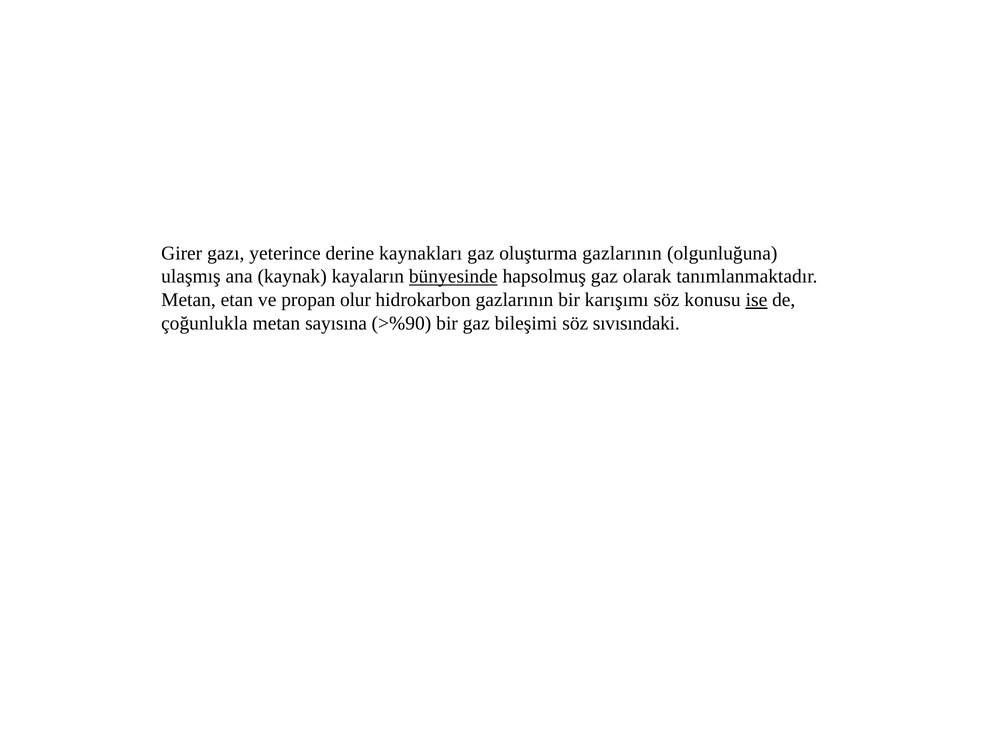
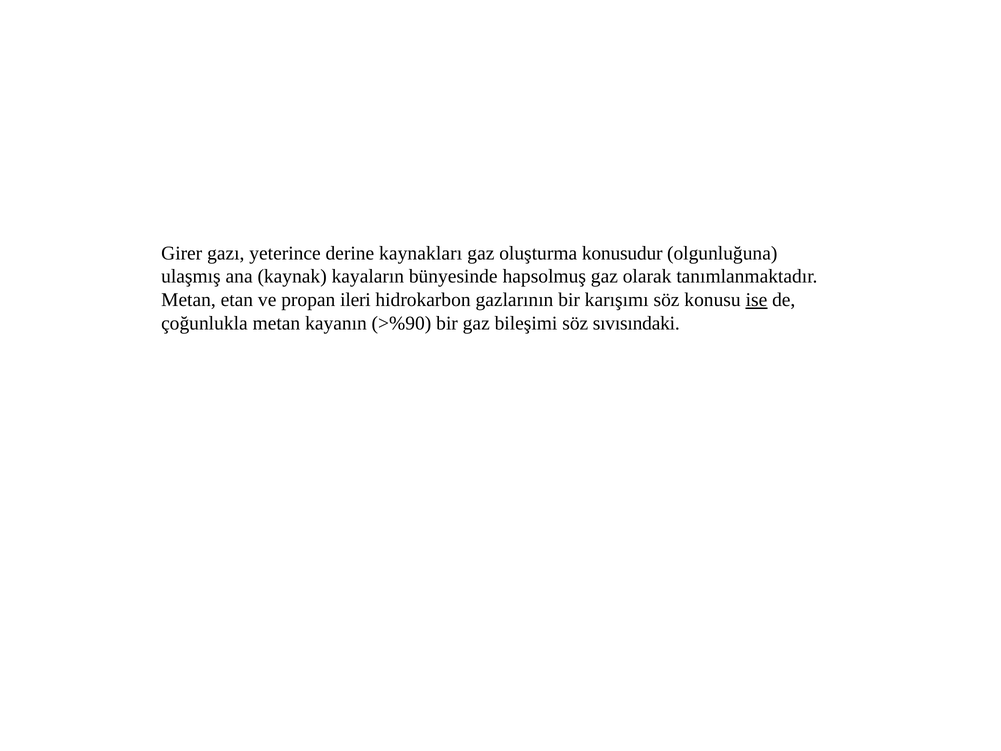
oluşturma gazlarının: gazlarının -> konusudur
bünyesinde underline: present -> none
olur: olur -> ileri
sayısına: sayısına -> kayanın
